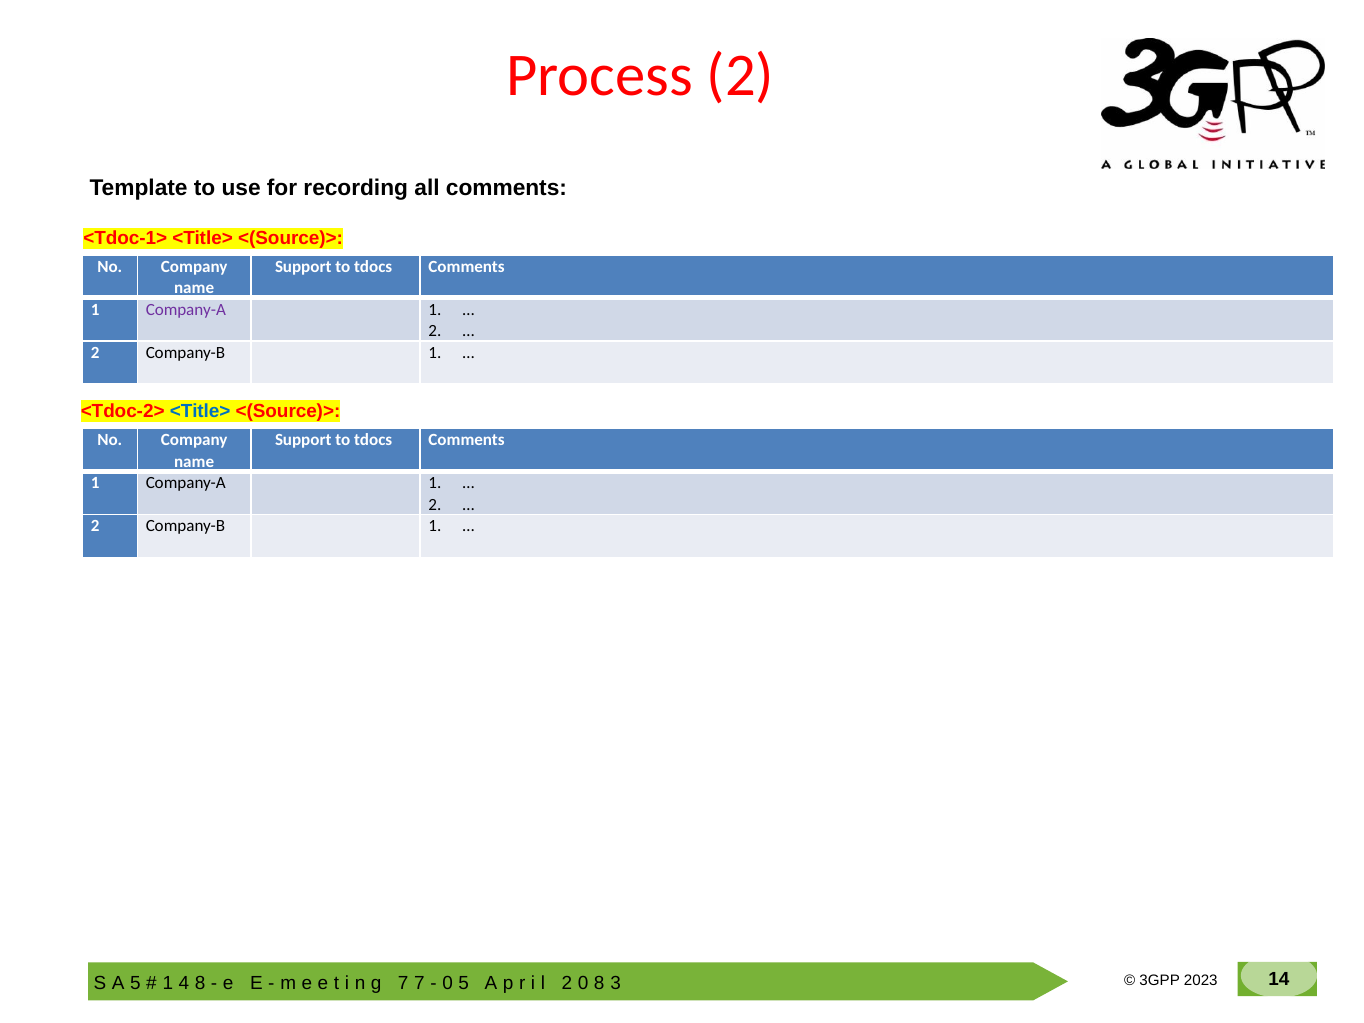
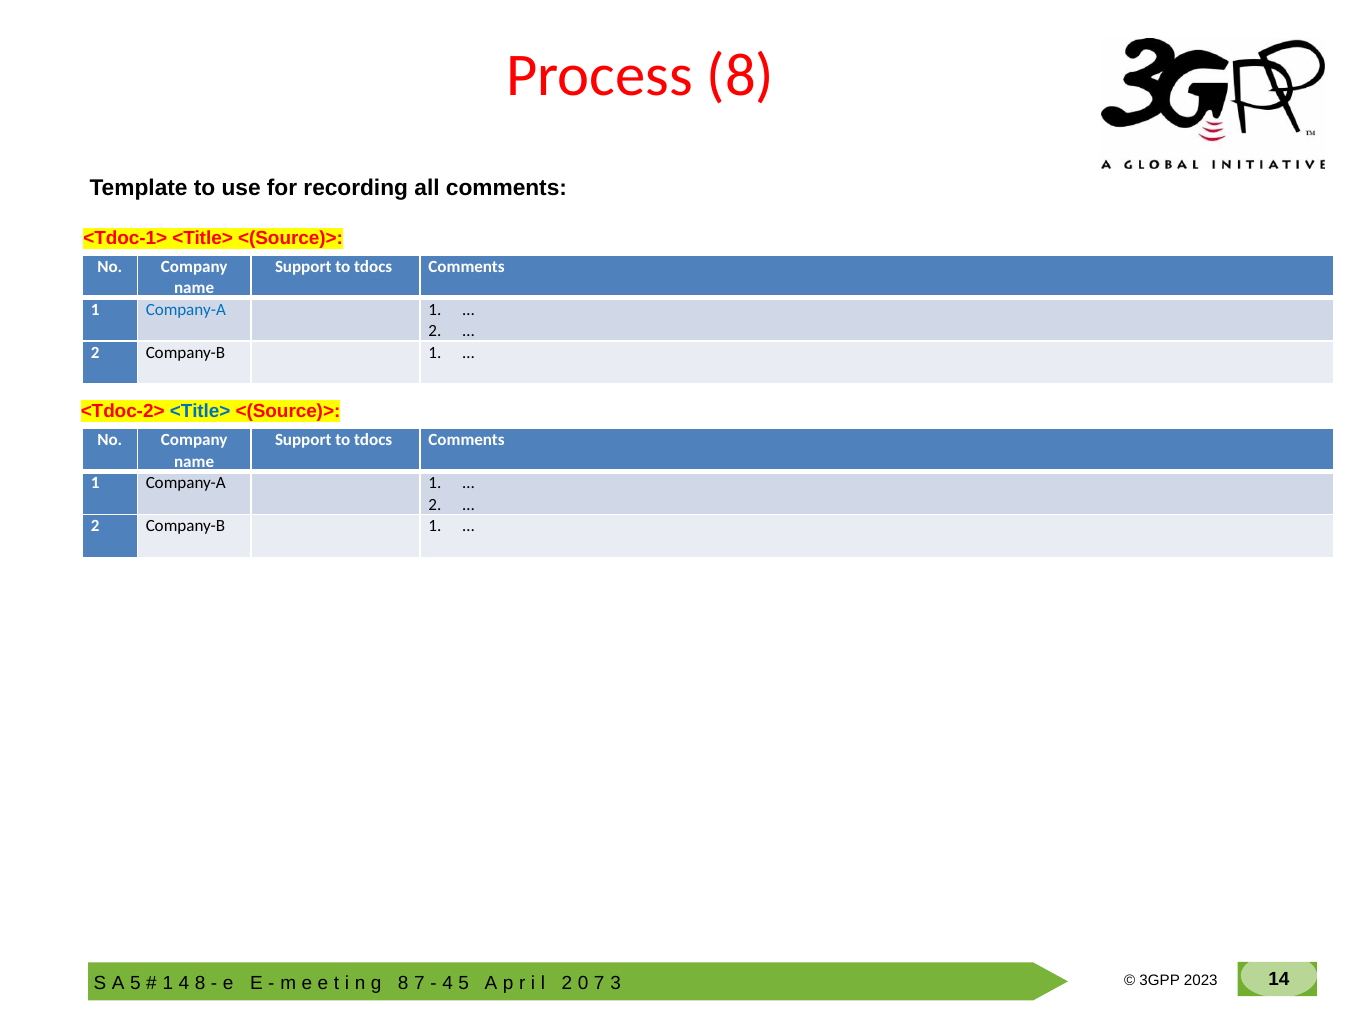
Process 2: 2 -> 8
Company-A at (186, 310) colour: purple -> blue
7 at (403, 984): 7 -> 8
0 at (448, 984): 0 -> 4
8 at (599, 984): 8 -> 7
